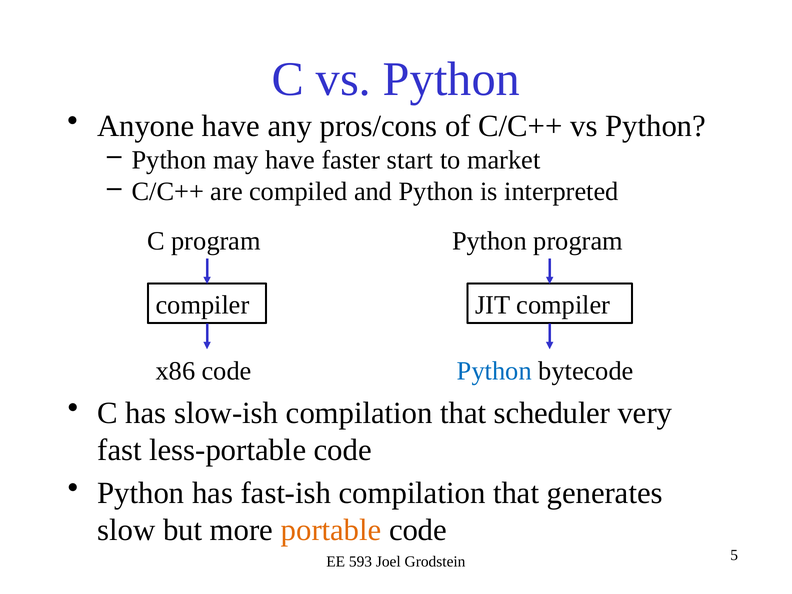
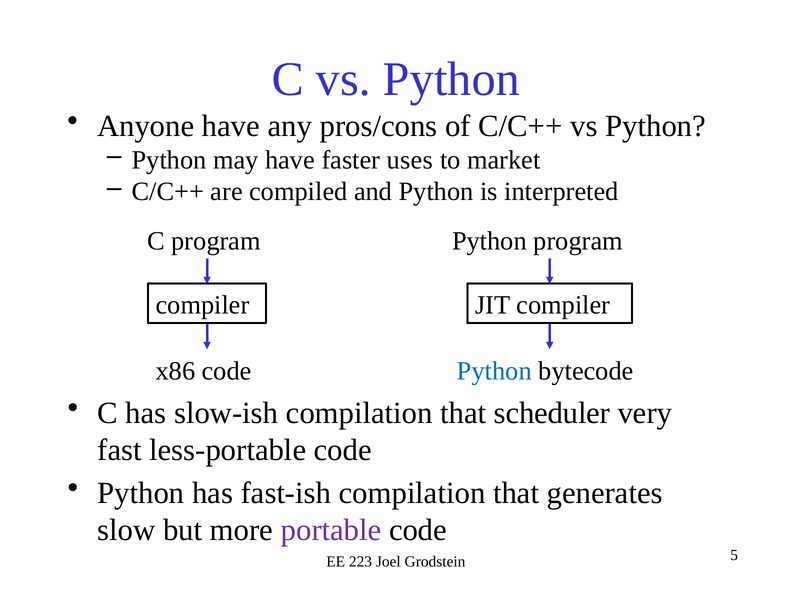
start: start -> uses
portable colour: orange -> purple
593: 593 -> 223
